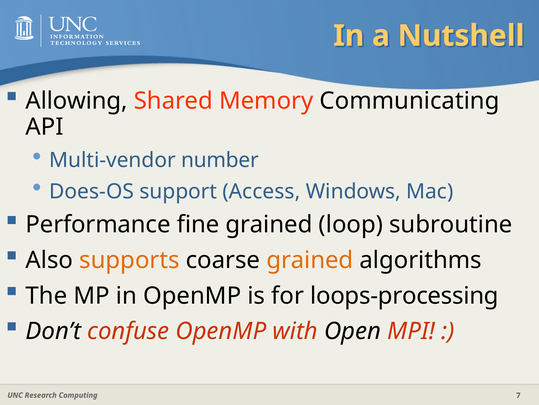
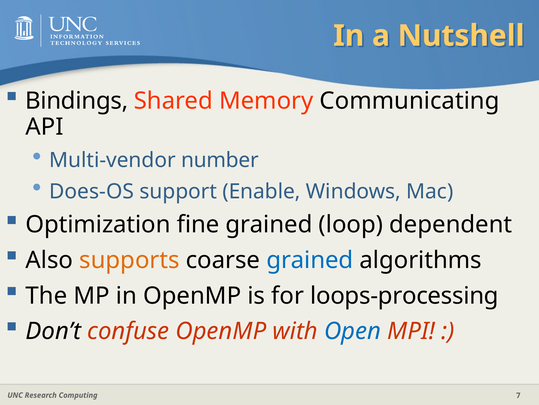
Allowing: Allowing -> Bindings
Access: Access -> Enable
Performance: Performance -> Optimization
subroutine: subroutine -> dependent
grained at (310, 260) colour: orange -> blue
Open colour: black -> blue
